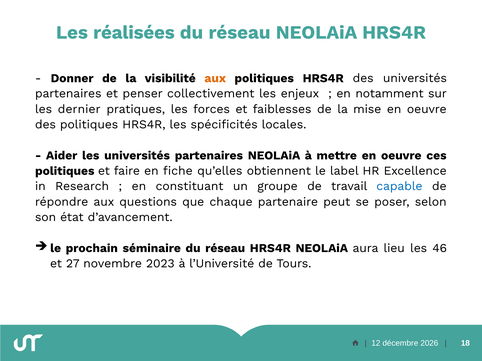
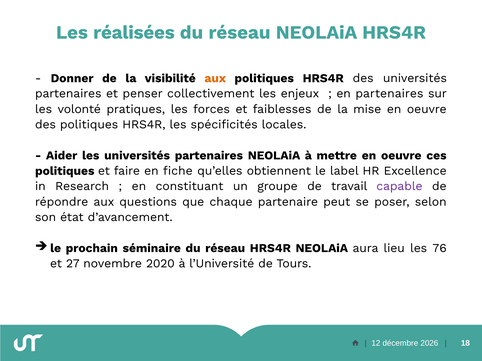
en notamment: notamment -> partenaires
dernier: dernier -> volonté
capable colour: blue -> purple
46: 46 -> 76
2023: 2023 -> 2020
